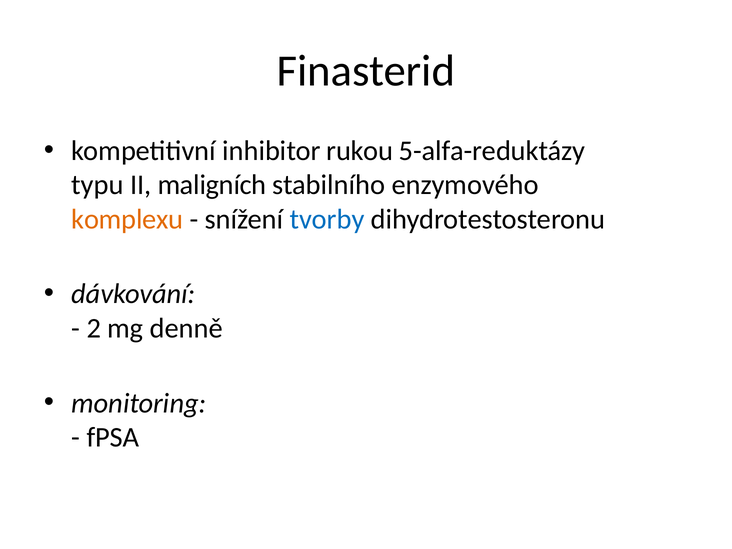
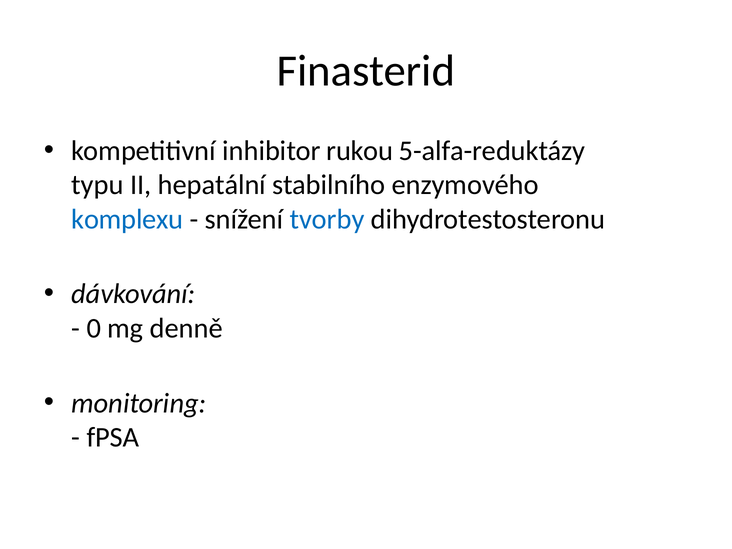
maligních: maligních -> hepatální
komplexu colour: orange -> blue
2: 2 -> 0
